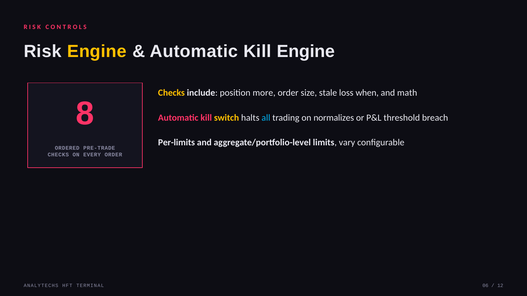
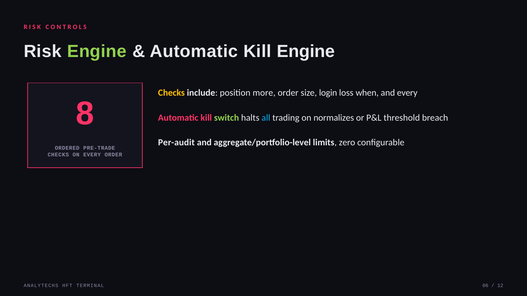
Engine at (97, 51) colour: yellow -> light green
stale: stale -> login
and math: math -> every
switch colour: yellow -> light green
Per-limits: Per-limits -> Per-audit
vary: vary -> zero
